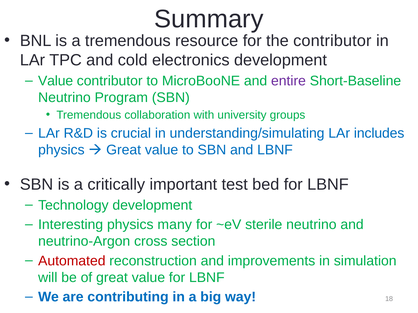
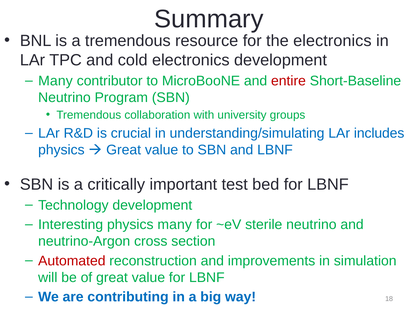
the contributor: contributor -> electronics
Value at (56, 81): Value -> Many
entire colour: purple -> red
